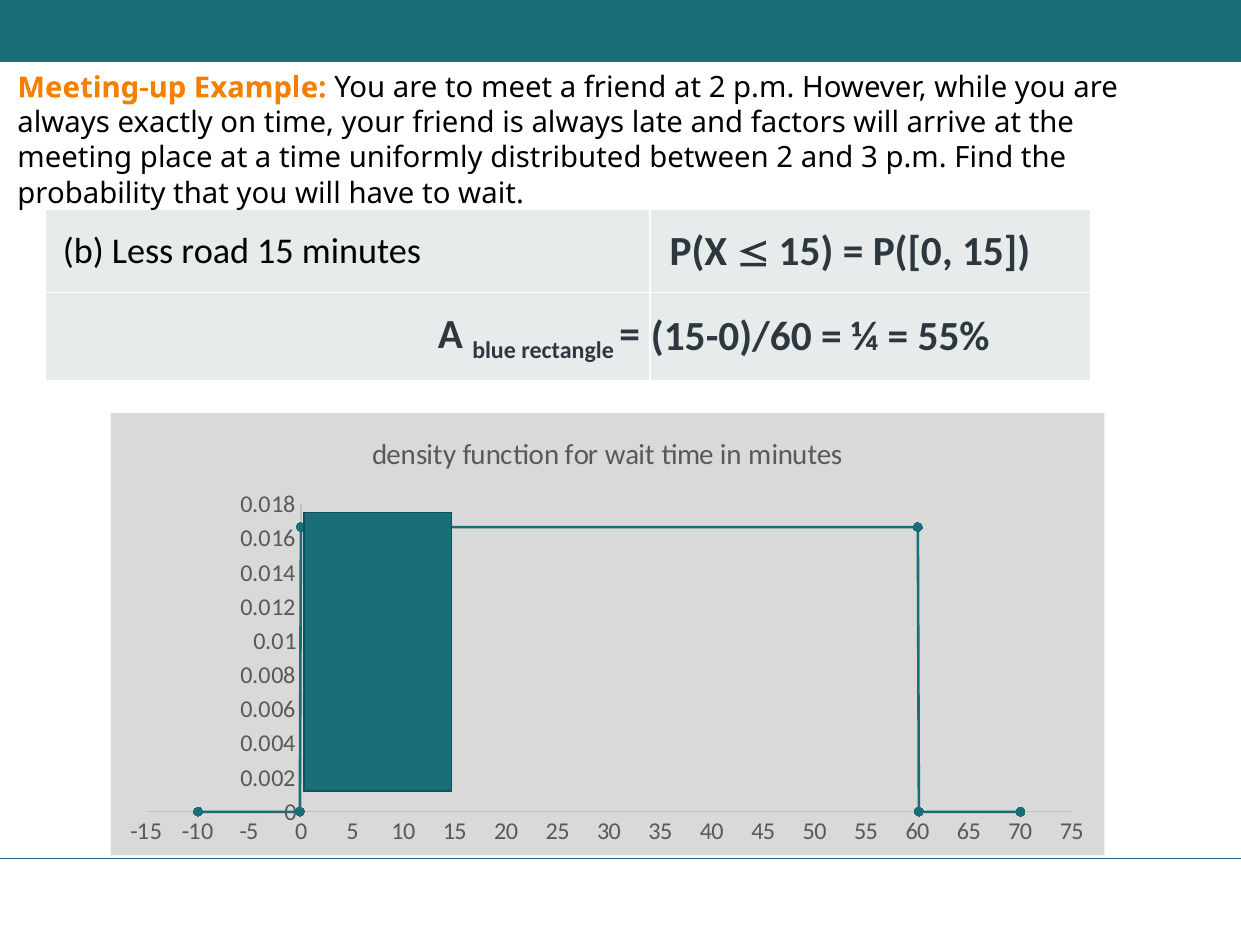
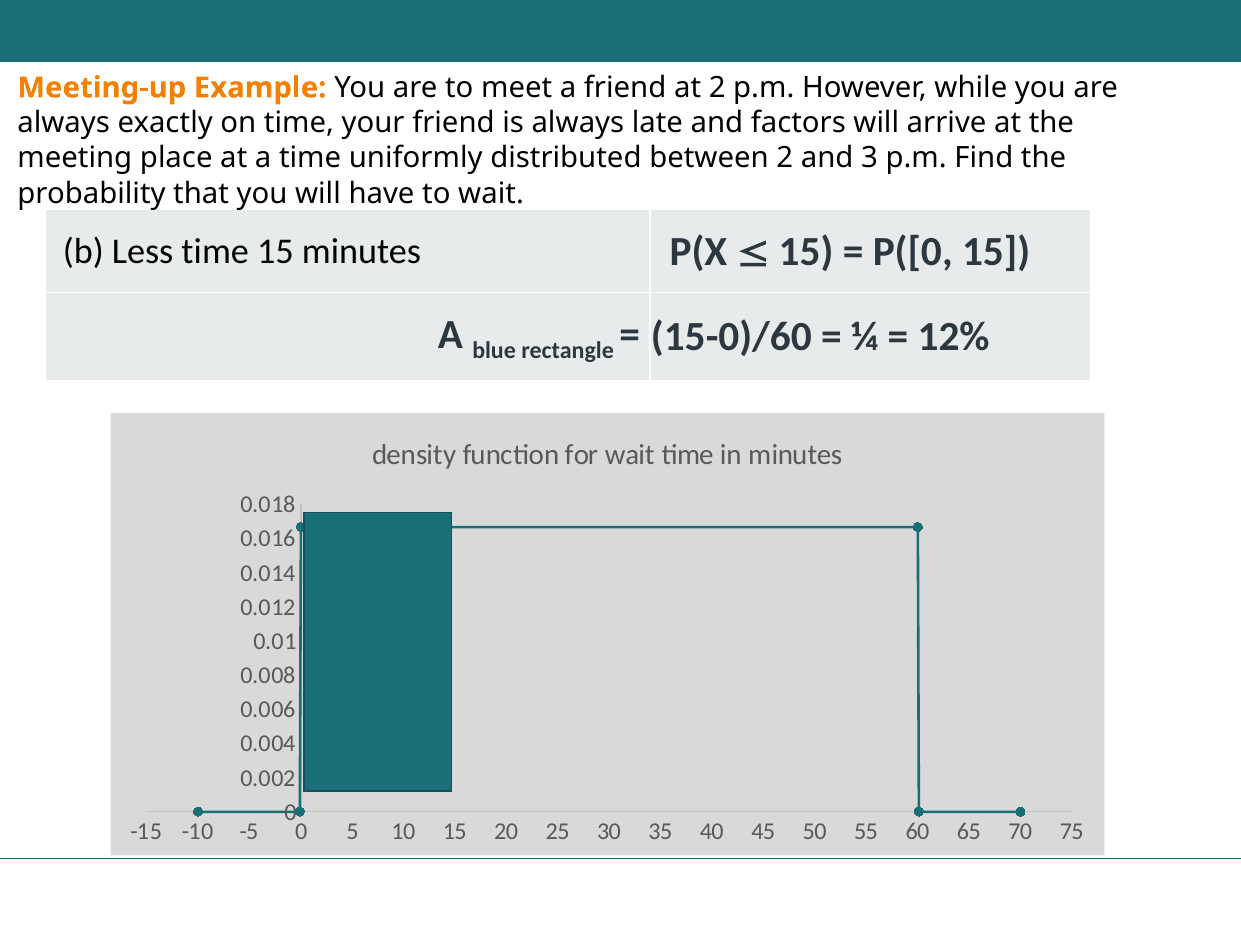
Less road: road -> time
55%: 55% -> 12%
